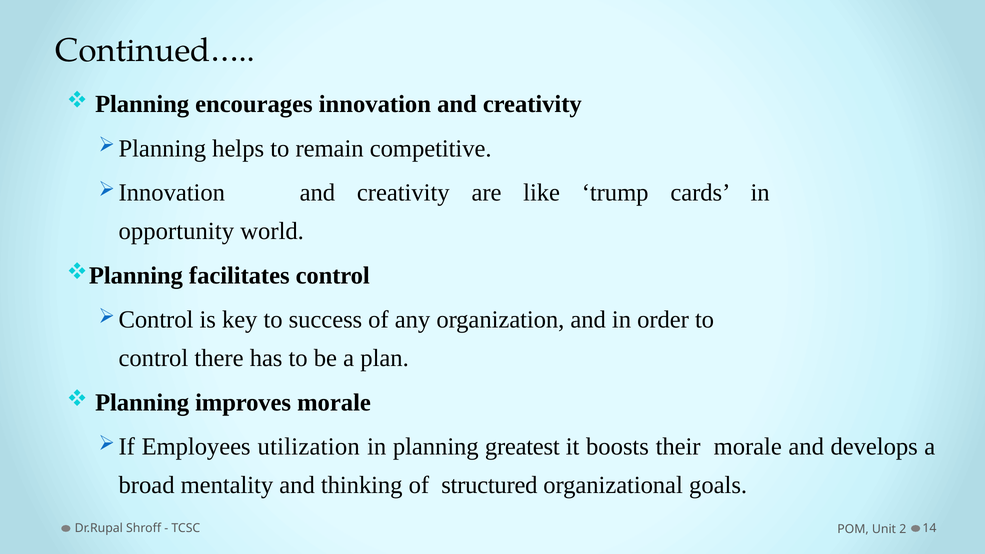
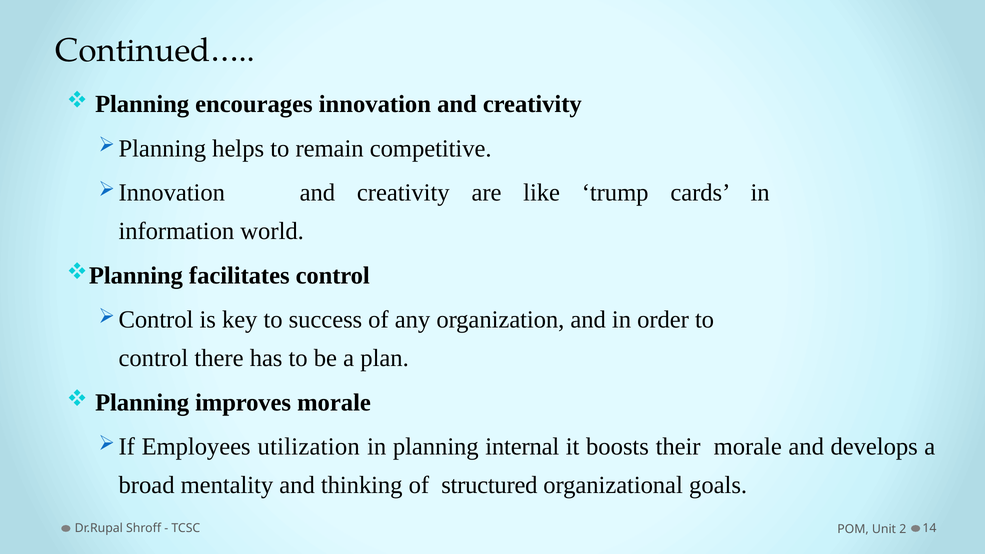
opportunity: opportunity -> information
greatest: greatest -> internal
